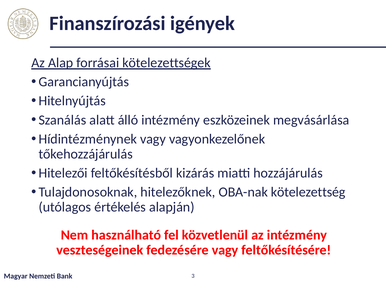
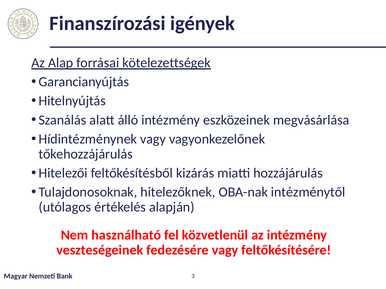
kötelezettség: kötelezettség -> intézménytől
